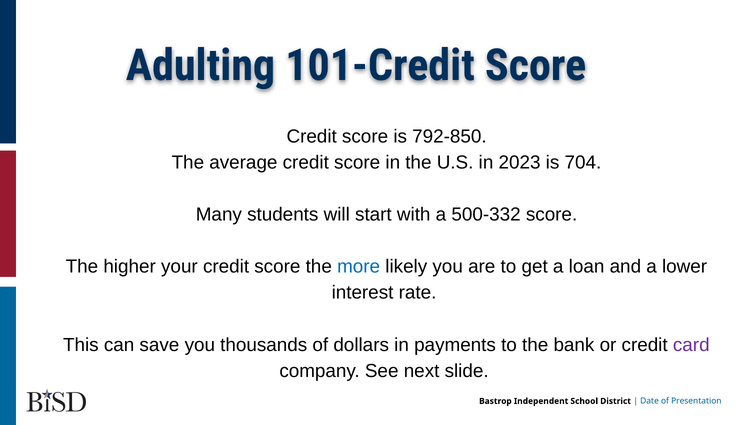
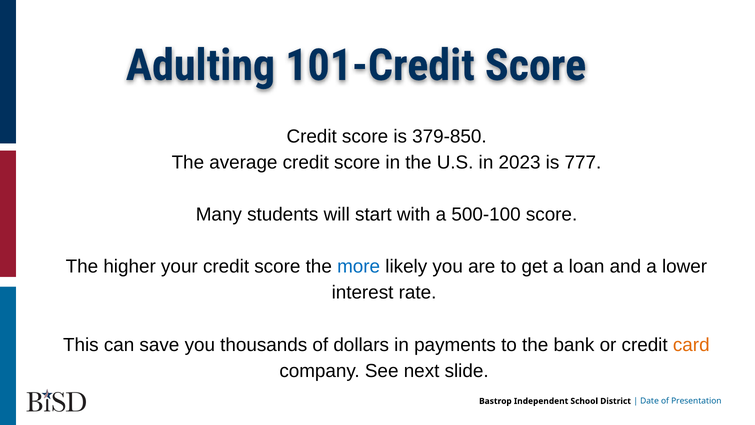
792-850: 792-850 -> 379-850
704: 704 -> 777
500-332: 500-332 -> 500-100
card colour: purple -> orange
